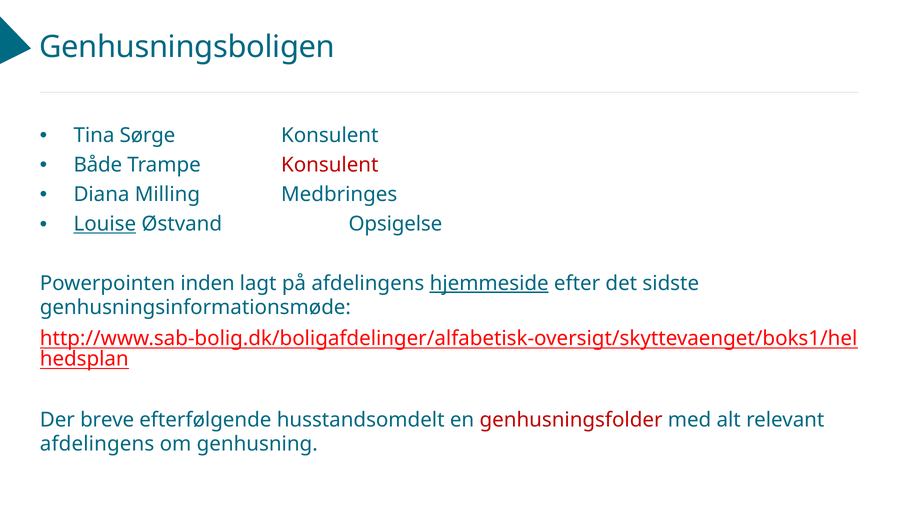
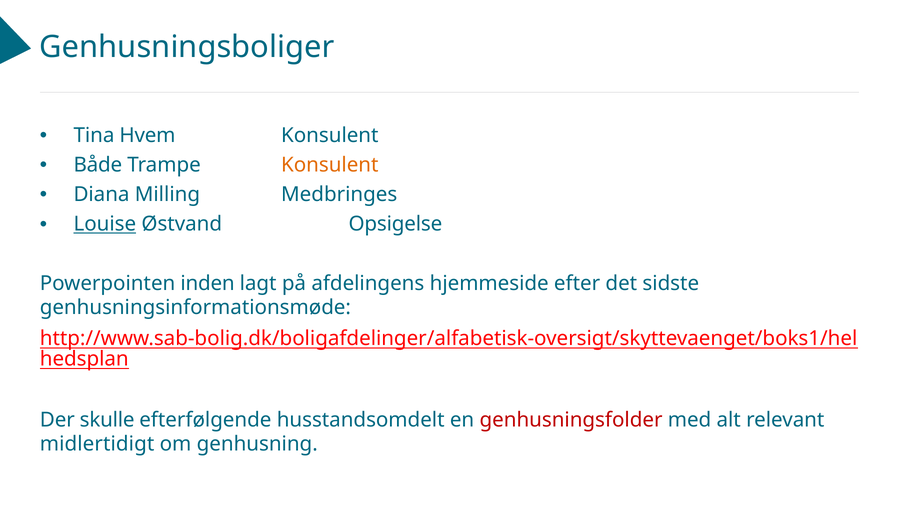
Genhusningsboligen: Genhusningsboligen -> Genhusningsboliger
Sørge: Sørge -> Hvem
Konsulent at (330, 165) colour: red -> orange
hjemmeside underline: present -> none
breve: breve -> skulle
afdelingens at (97, 444): afdelingens -> midlertidigt
